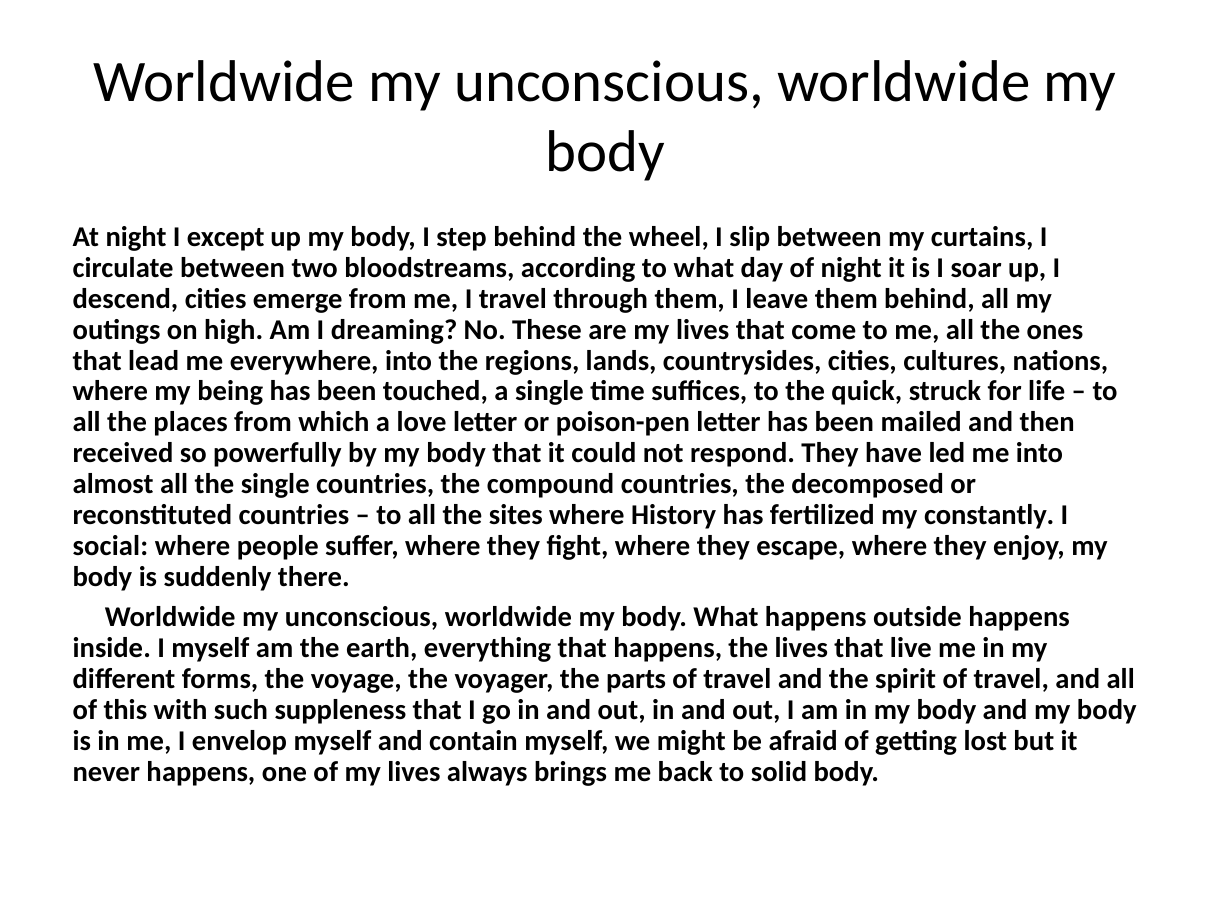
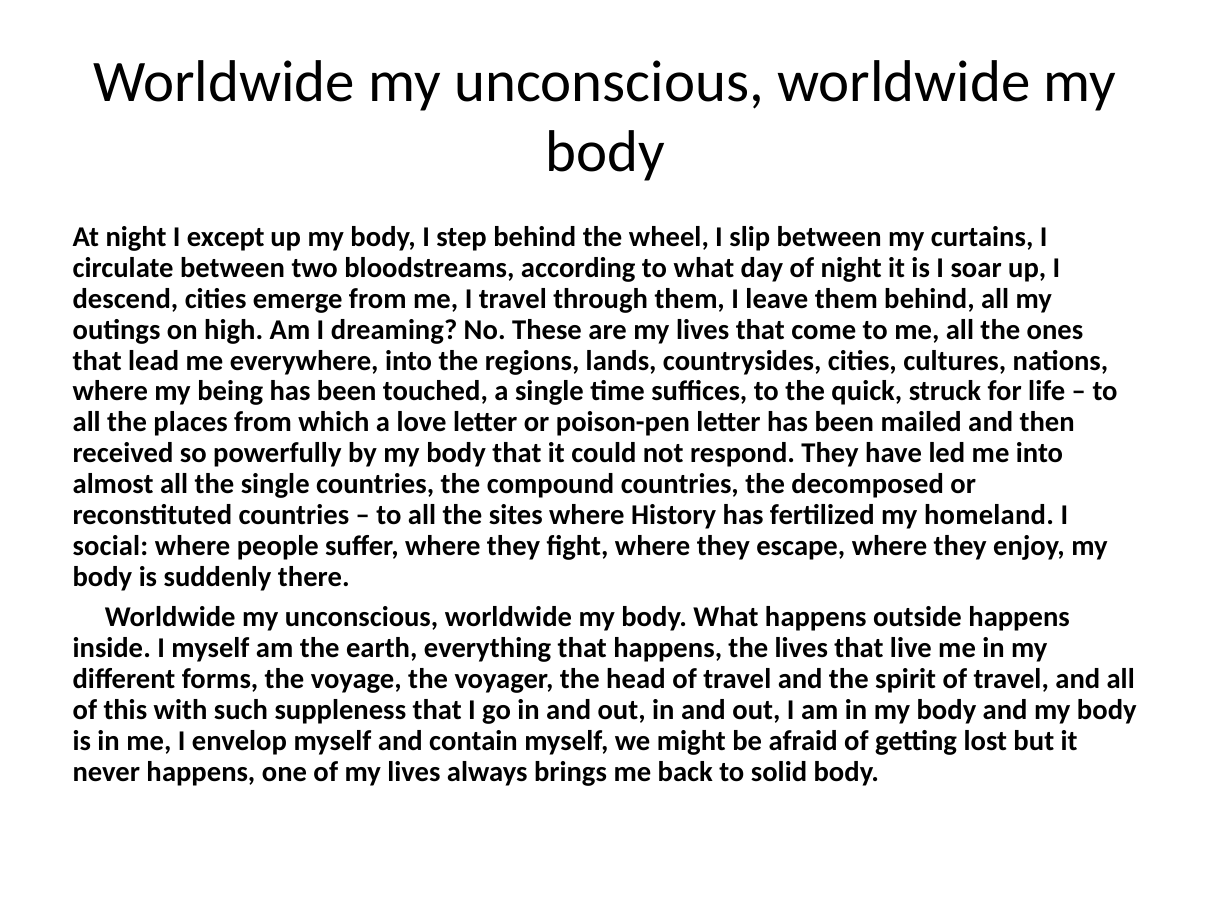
constantly: constantly -> homeland
parts: parts -> head
